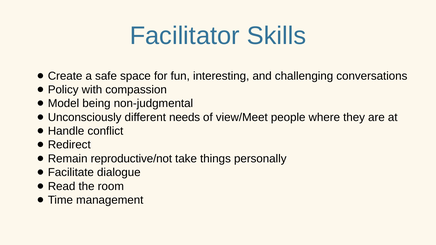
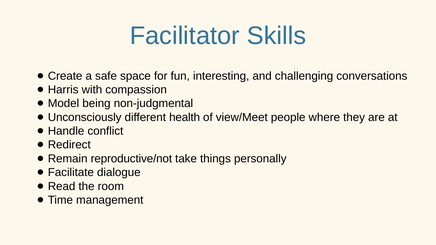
Policy: Policy -> Harris
needs: needs -> health
